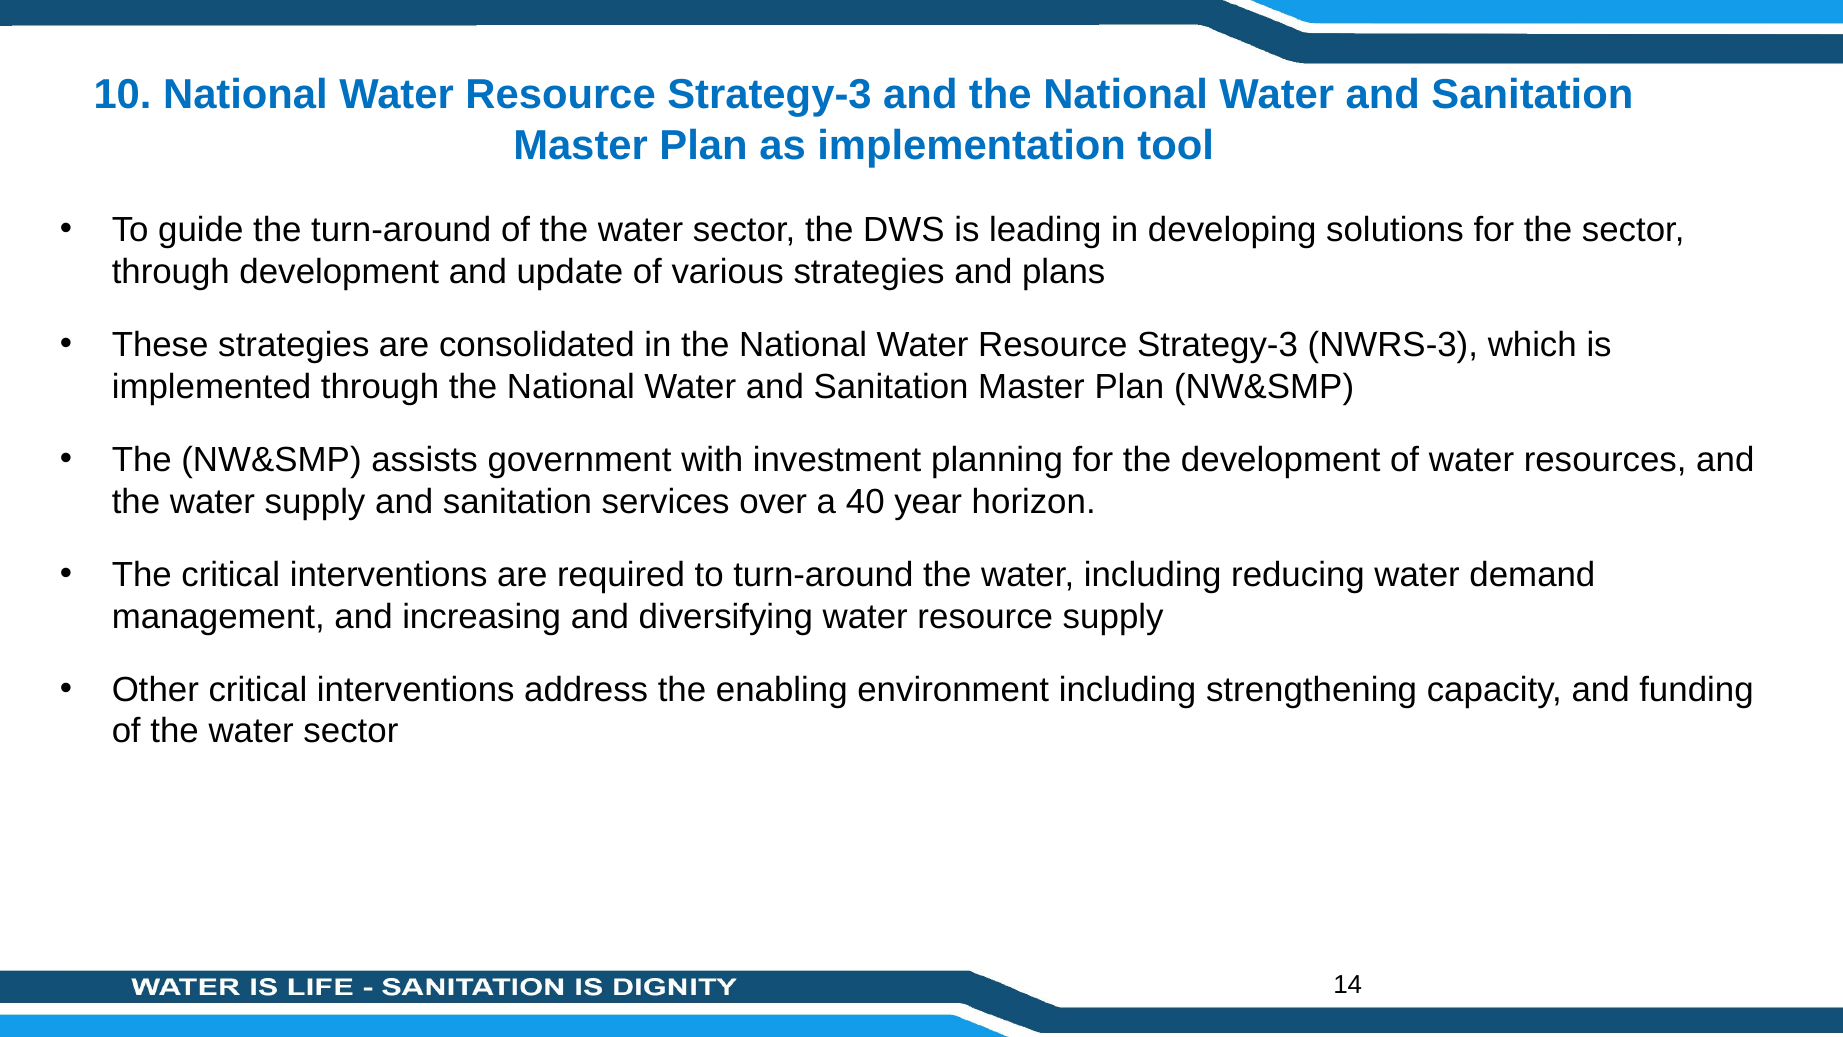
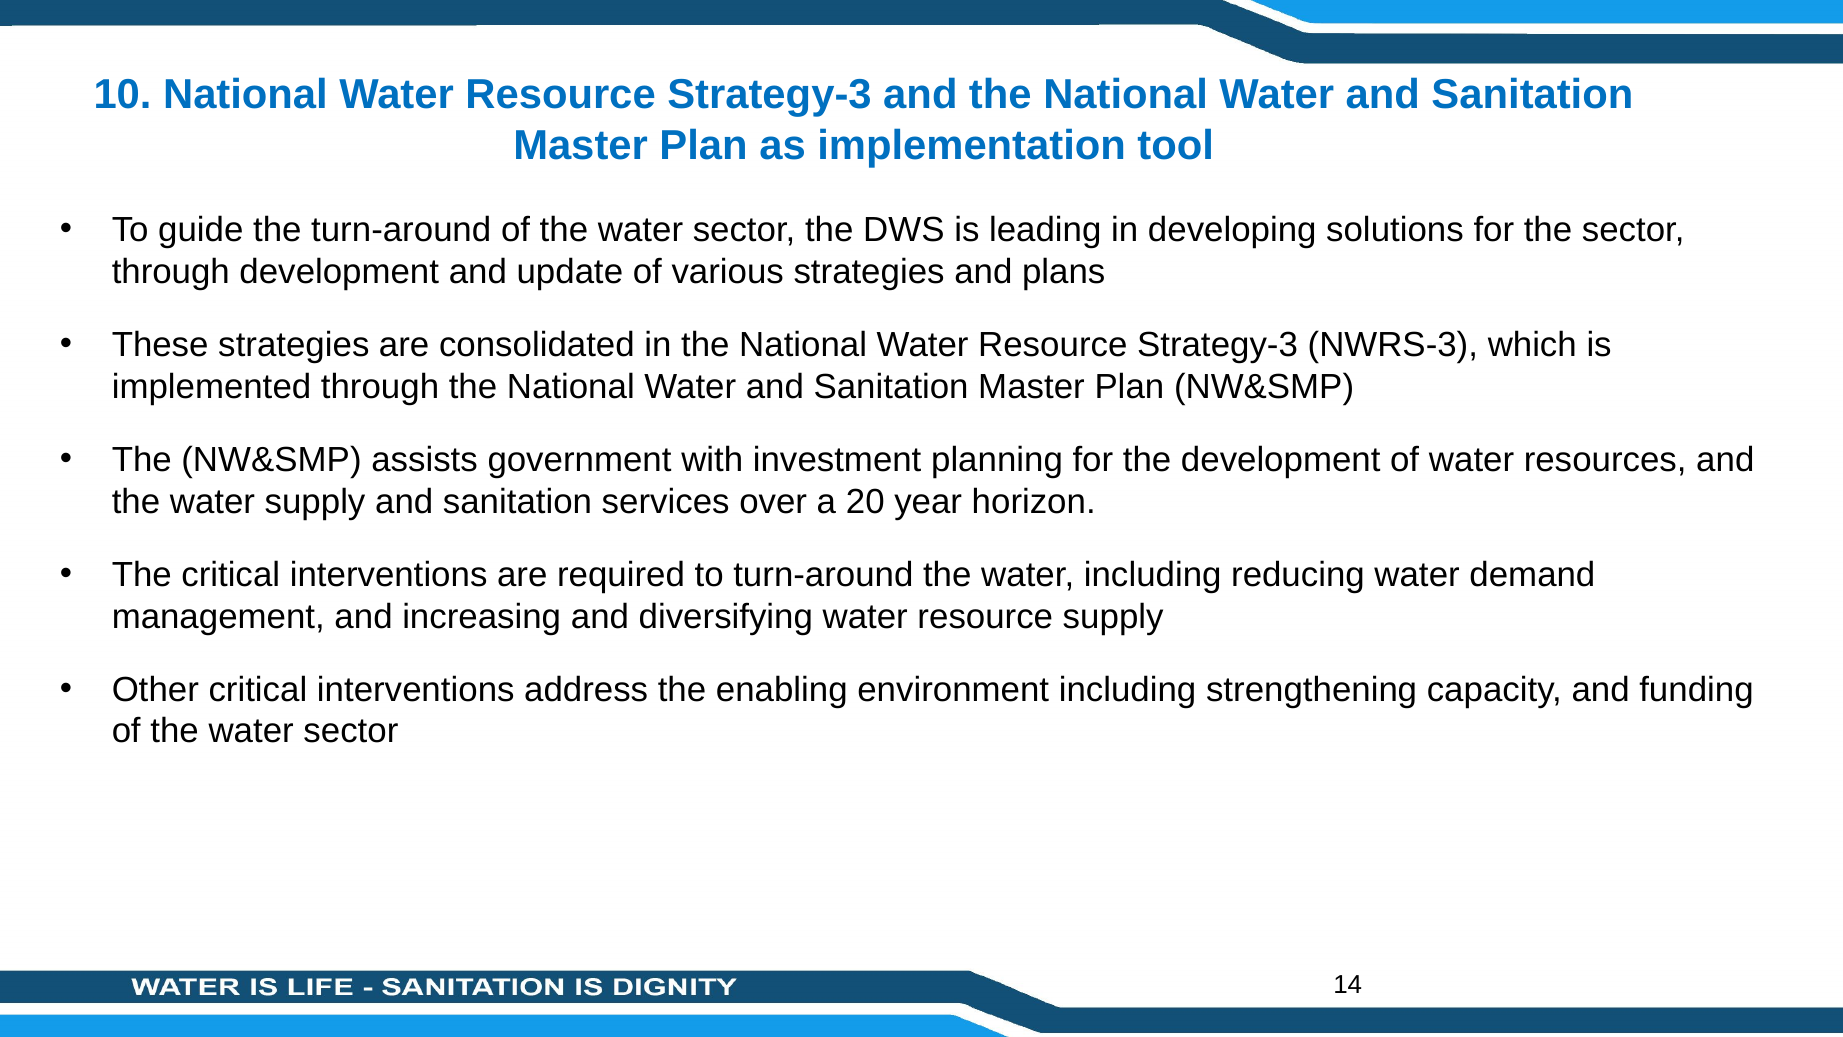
40: 40 -> 20
